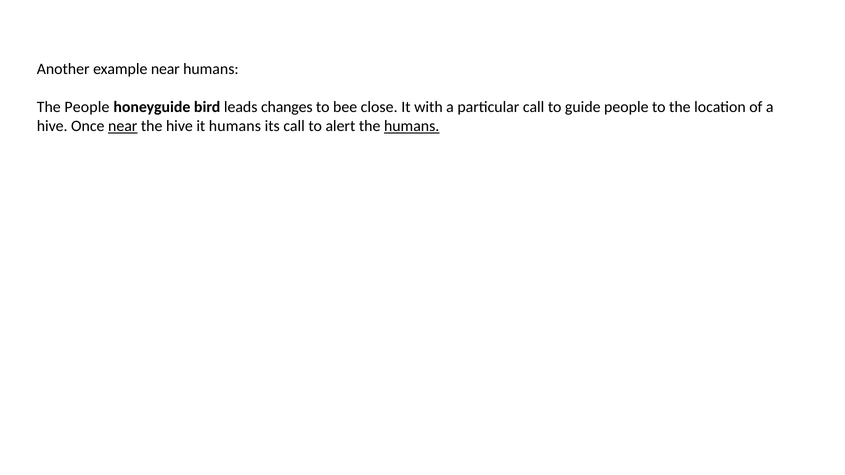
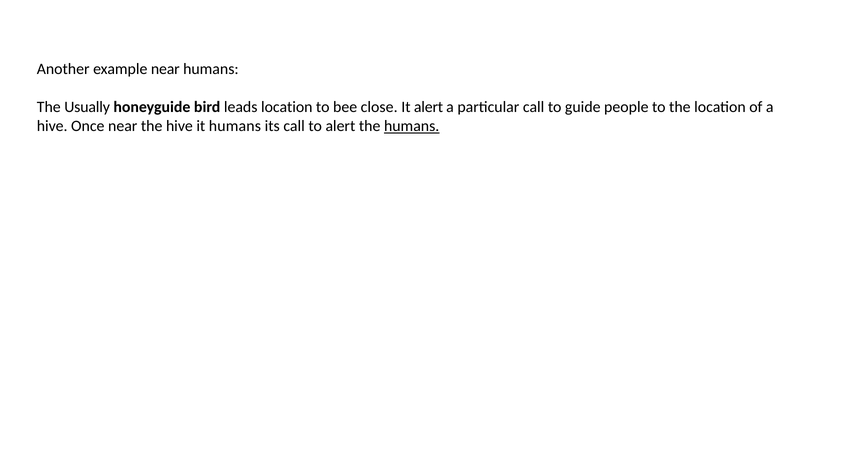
The People: People -> Usually
leads changes: changes -> location
It with: with -> alert
near at (123, 126) underline: present -> none
